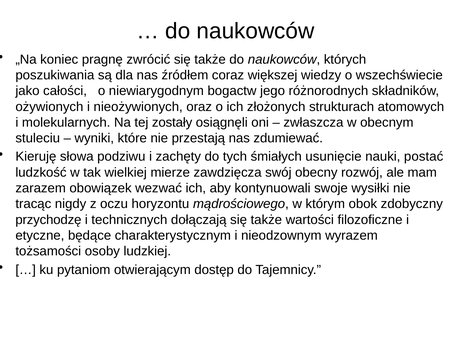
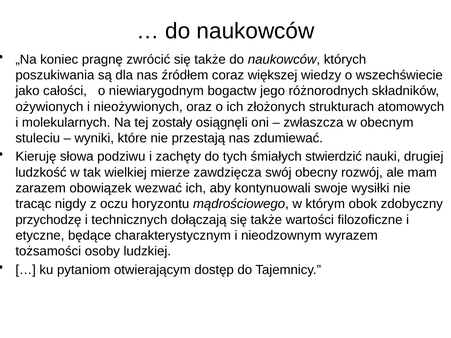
usunięcie: usunięcie -> stwierdzić
postać: postać -> drugiej
